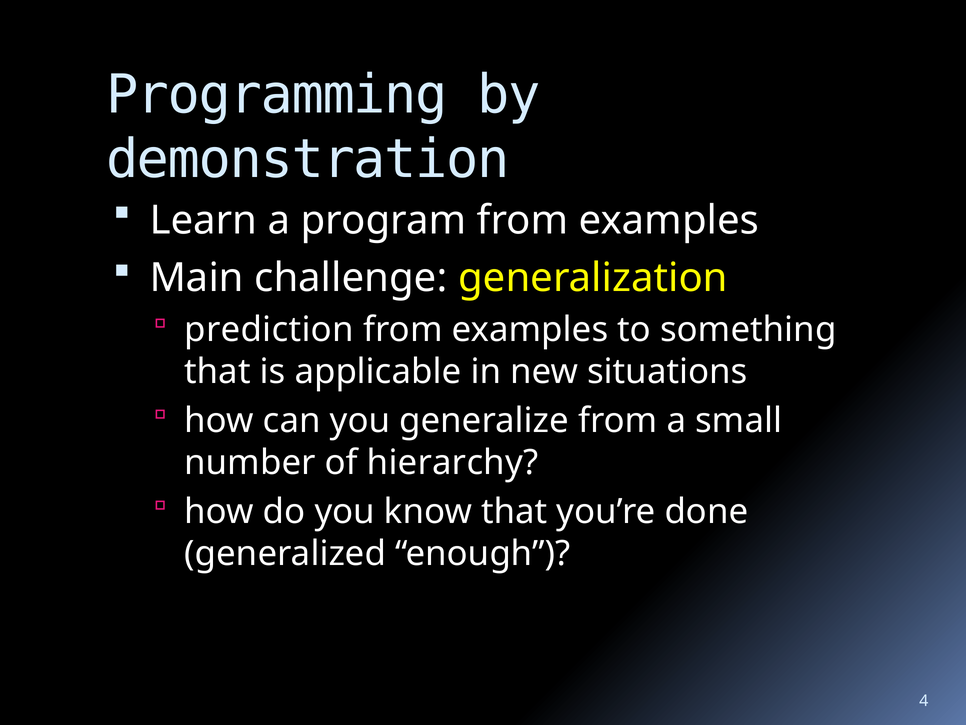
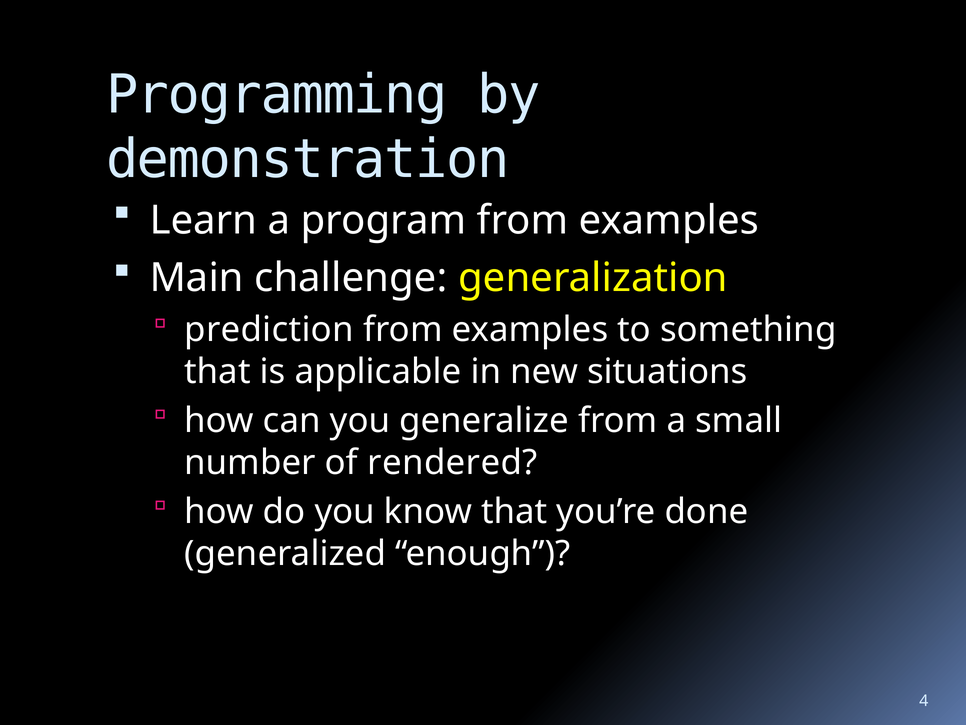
hierarchy: hierarchy -> rendered
